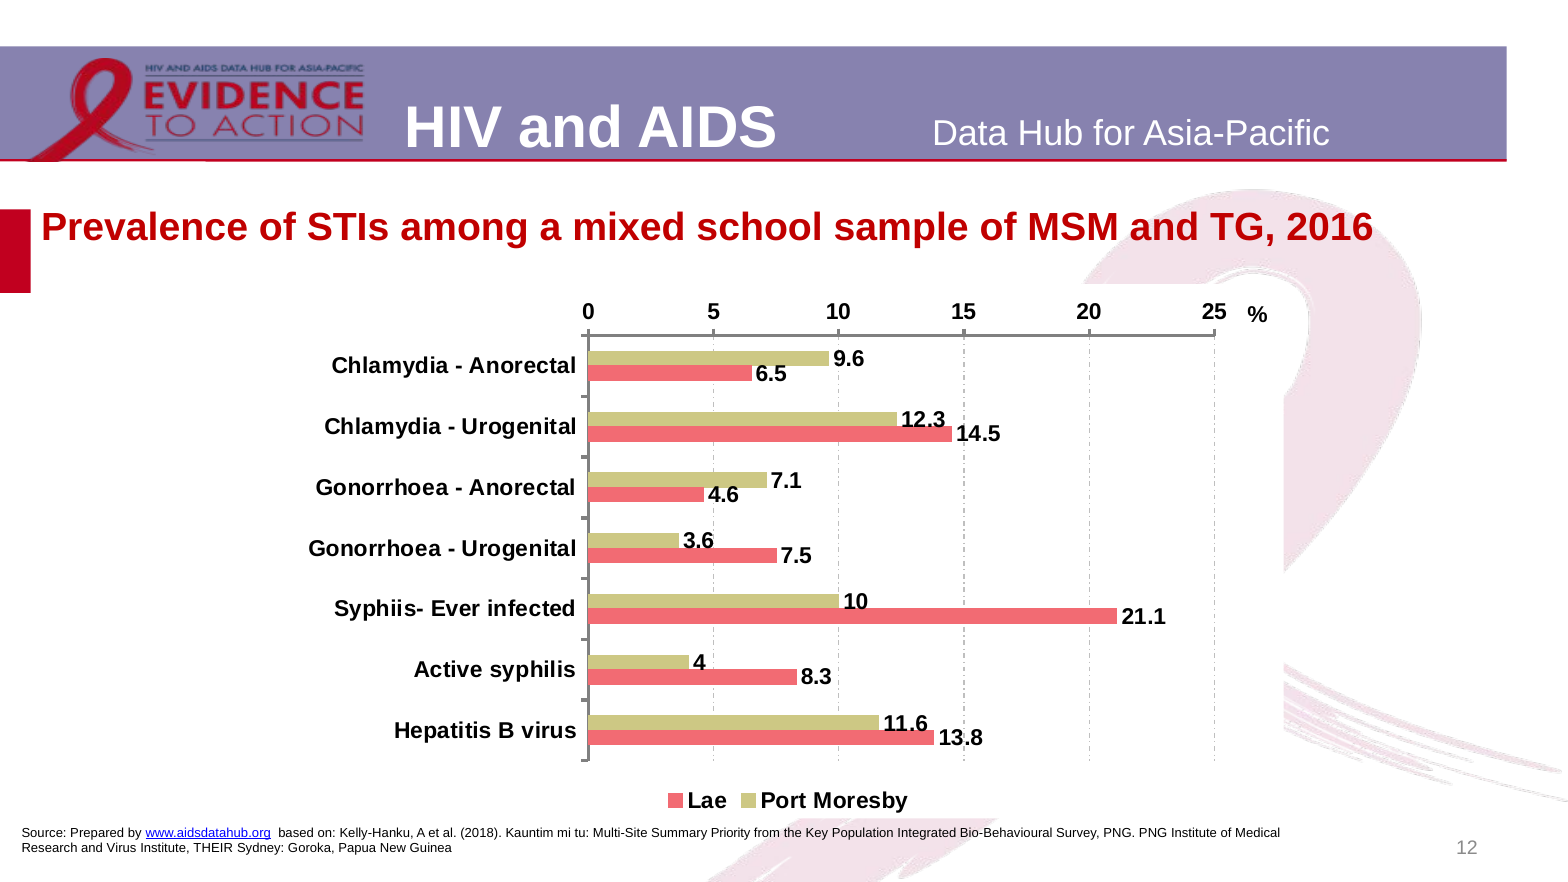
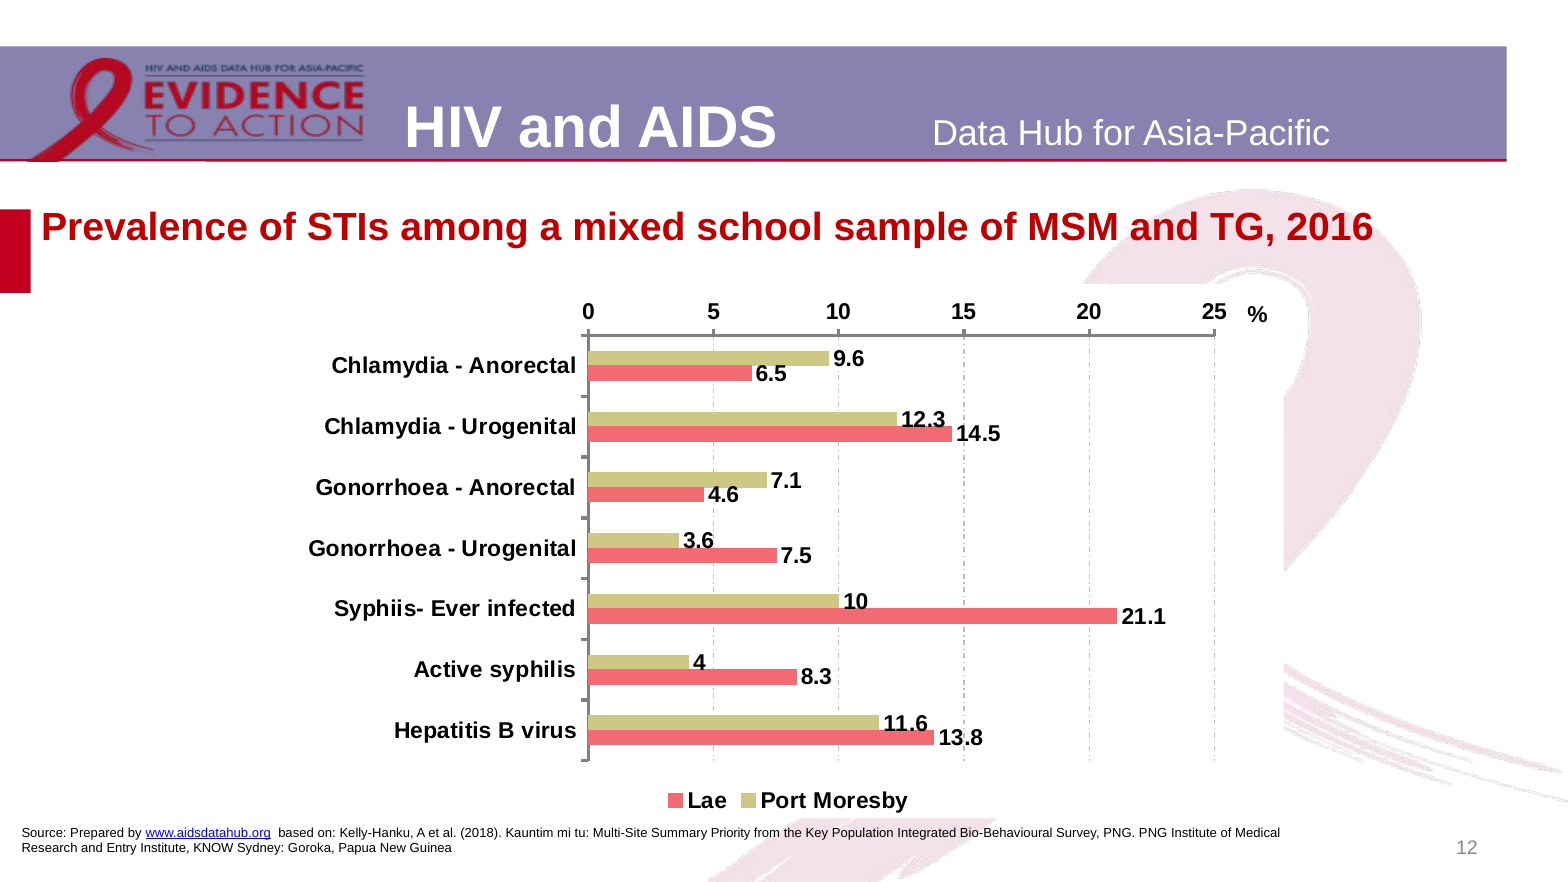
and Virus: Virus -> Entry
THEIR: THEIR -> KNOW
